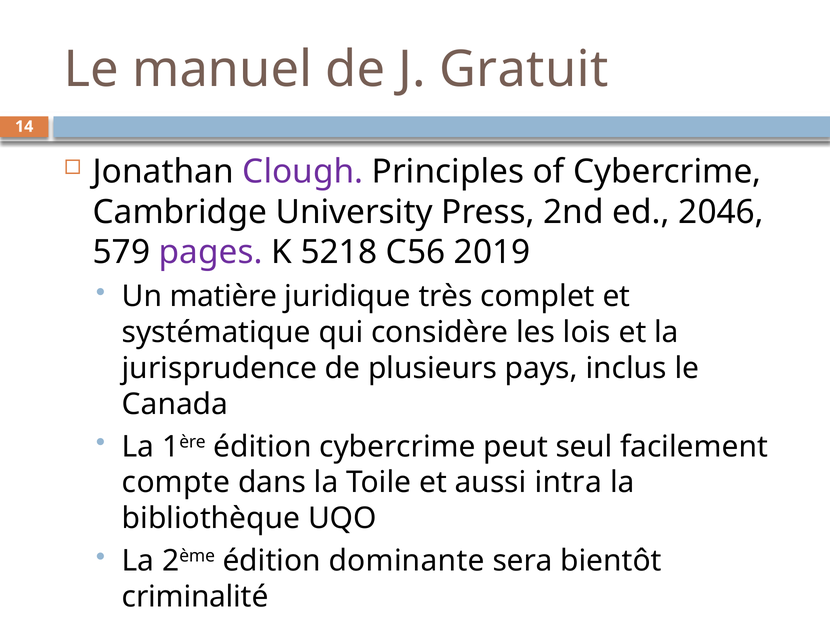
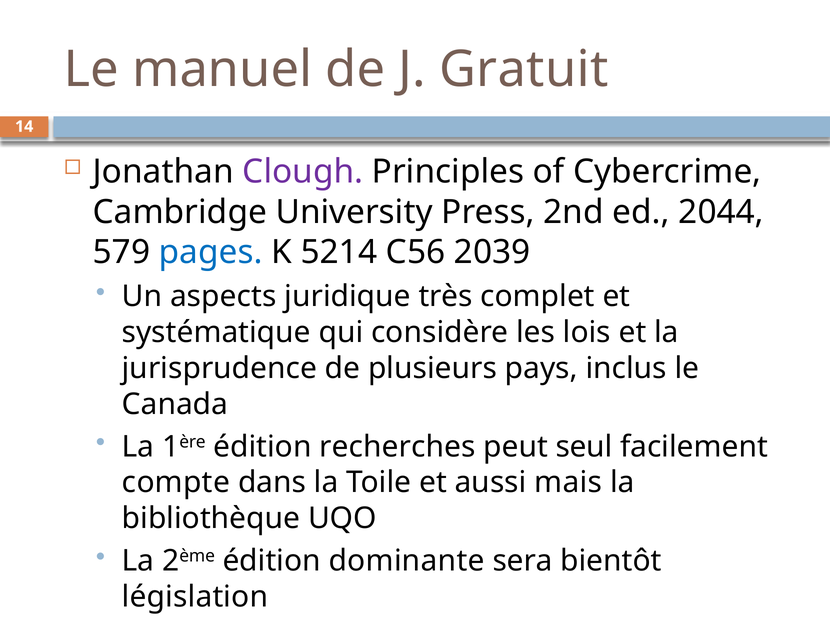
2046: 2046 -> 2044
pages colour: purple -> blue
5218: 5218 -> 5214
2019: 2019 -> 2039
matière: matière -> aspects
édition cybercrime: cybercrime -> recherches
intra: intra -> mais
criminalité: criminalité -> législation
